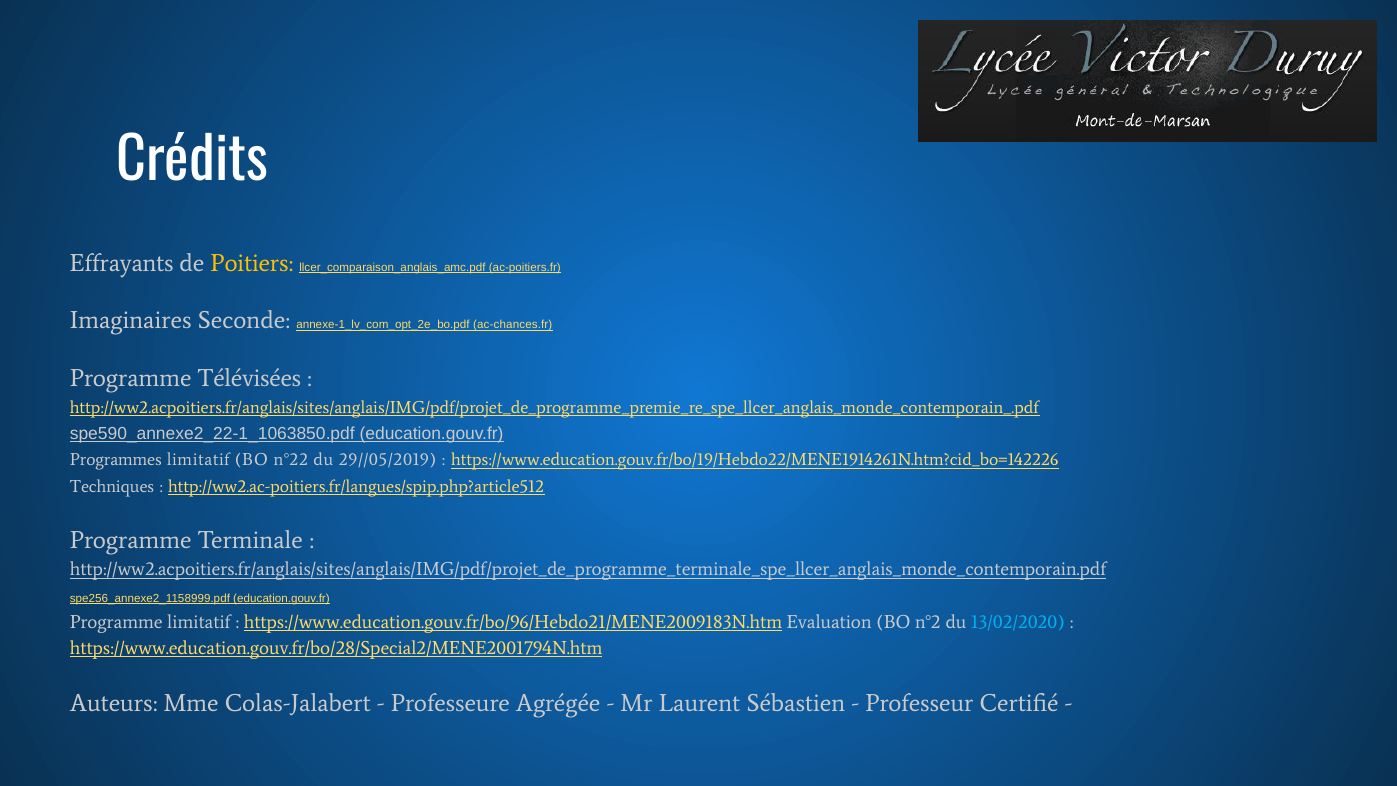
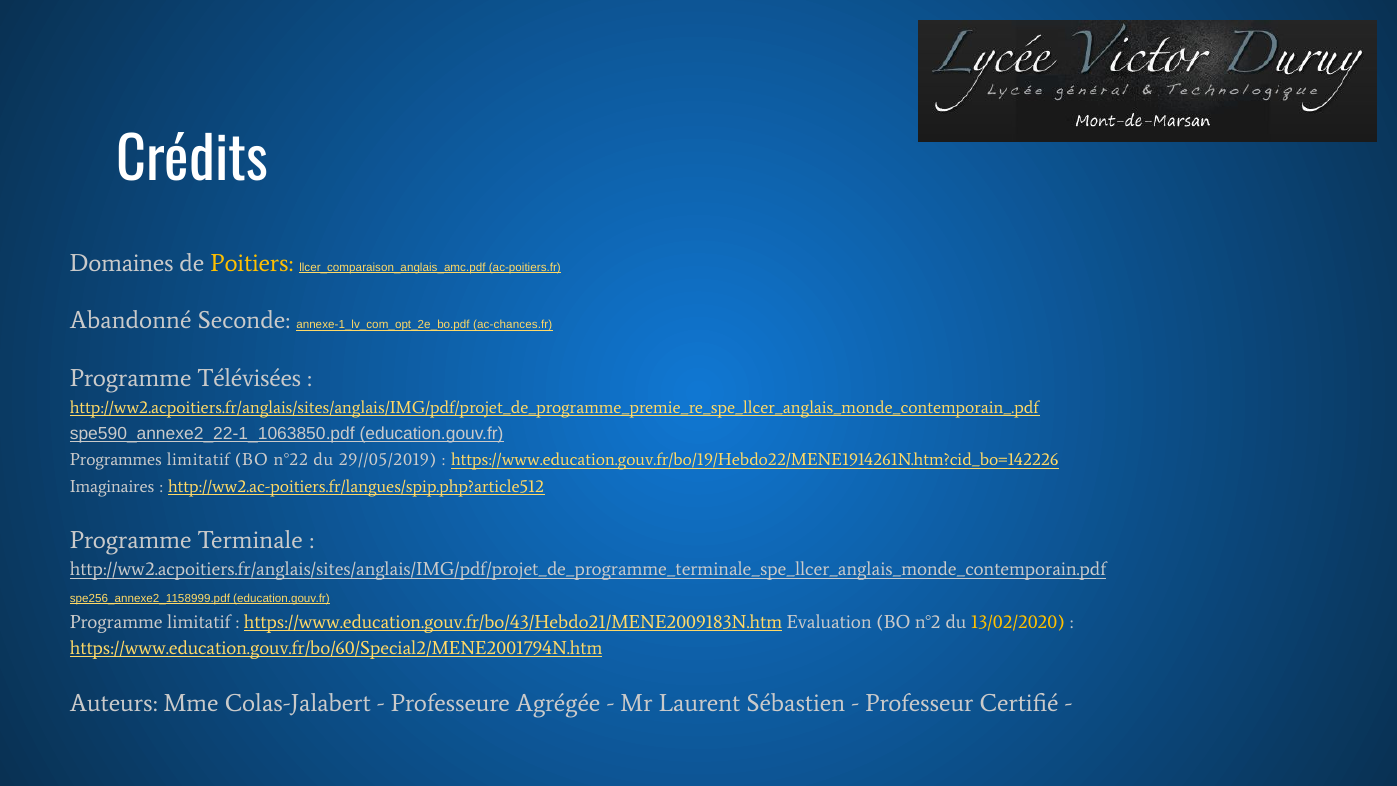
Effrayants: Effrayants -> Domaines
Imaginaires: Imaginaires -> Abandonné
Techniques: Techniques -> Imaginaires
https://www.education.gouv.fr/bo/96/Hebdo21/MENE2009183N.htm: https://www.education.gouv.fr/bo/96/Hebdo21/MENE2009183N.htm -> https://www.education.gouv.fr/bo/43/Hebdo21/MENE2009183N.htm
13/02/2020 colour: light blue -> yellow
https://www.education.gouv.fr/bo/28/Special2/MENE2001794N.htm: https://www.education.gouv.fr/bo/28/Special2/MENE2001794N.htm -> https://www.education.gouv.fr/bo/60/Special2/MENE2001794N.htm
